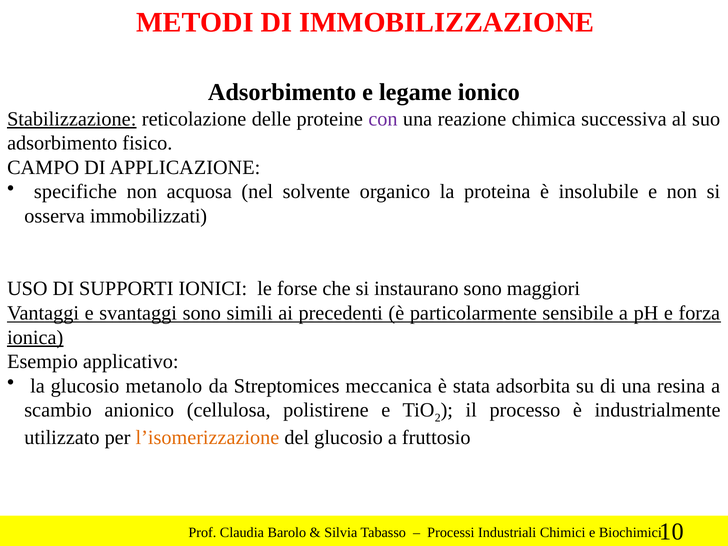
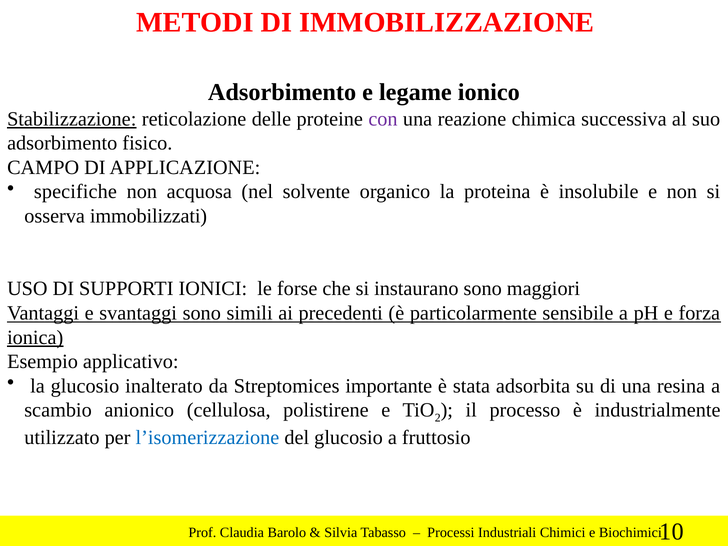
metanolo: metanolo -> inalterato
meccanica: meccanica -> importante
l’isomerizzazione colour: orange -> blue
